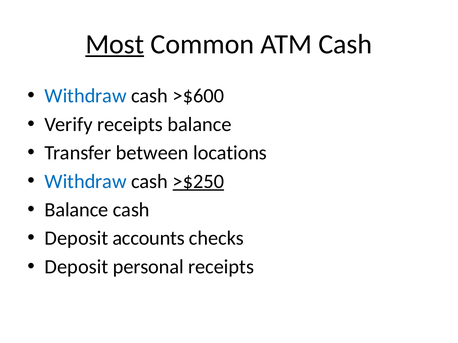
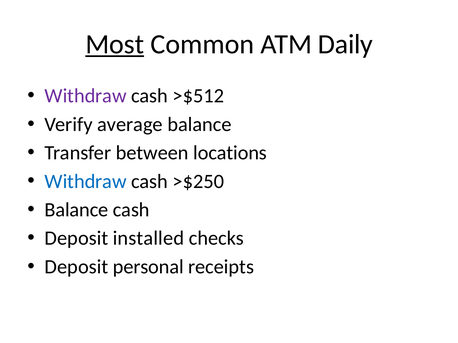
ATM Cash: Cash -> Daily
Withdraw at (86, 96) colour: blue -> purple
>$600: >$600 -> >$512
Verify receipts: receipts -> average
>$250 underline: present -> none
accounts: accounts -> installed
